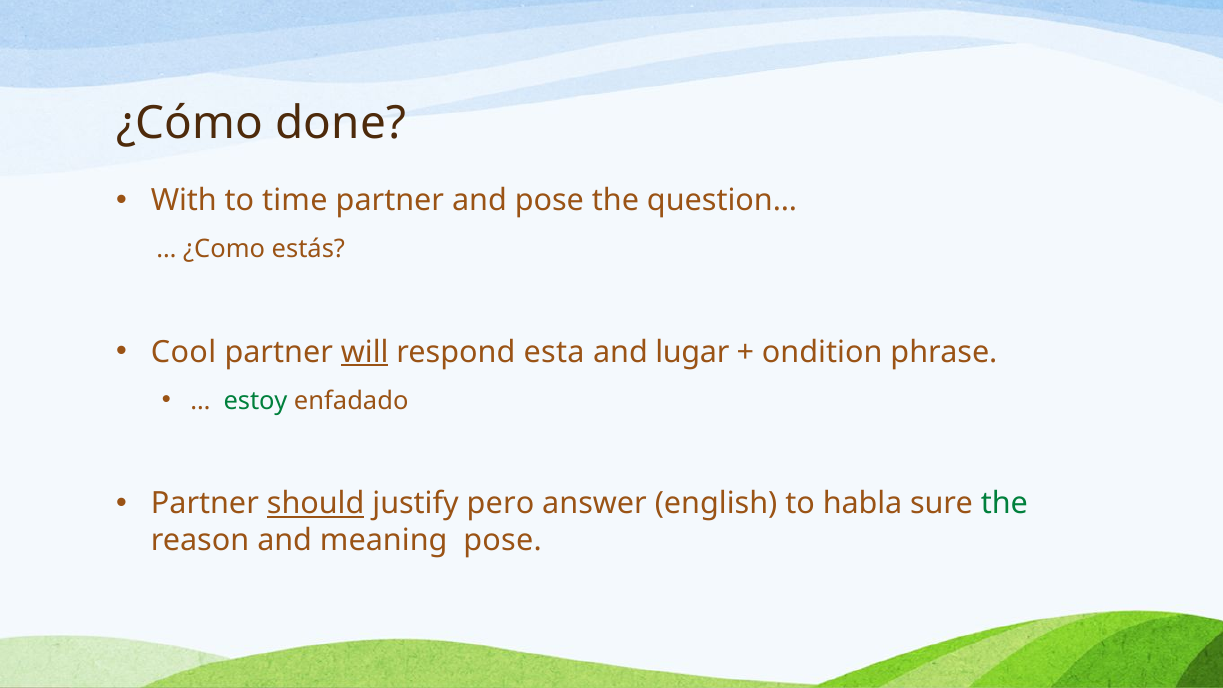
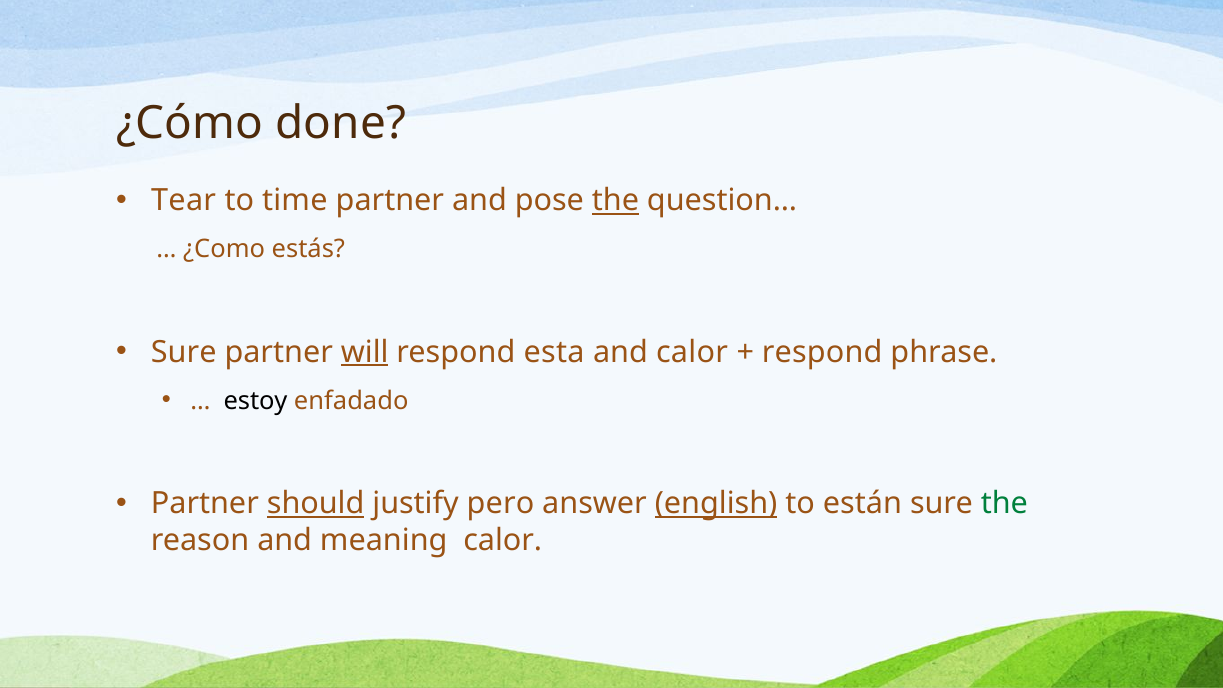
With: With -> Tear
the at (615, 201) underline: none -> present
Cool at (184, 352): Cool -> Sure
and lugar: lugar -> calor
ondition at (822, 352): ondition -> respond
estoy colour: green -> black
english underline: none -> present
habla: habla -> están
meaning pose: pose -> calor
